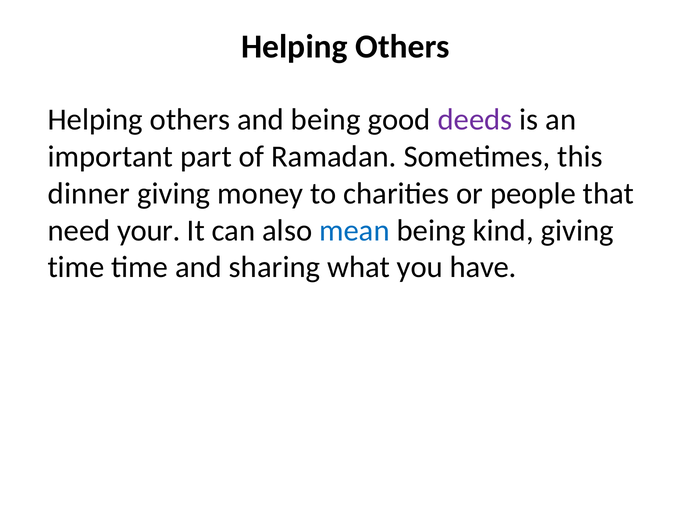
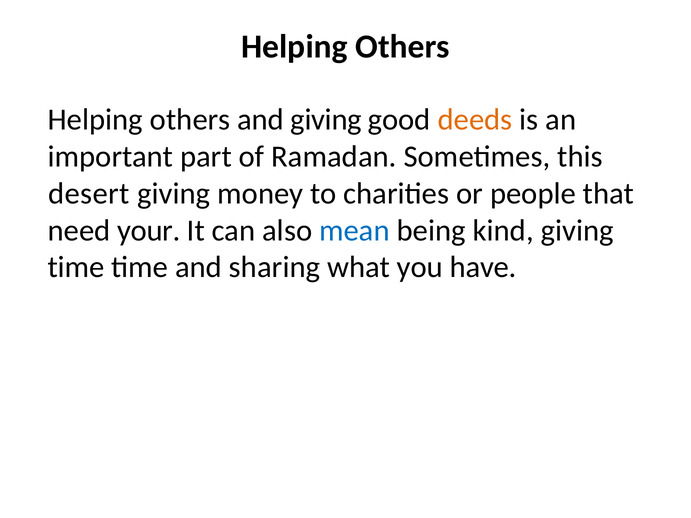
and being: being -> giving
deeds colour: purple -> orange
dinner: dinner -> desert
